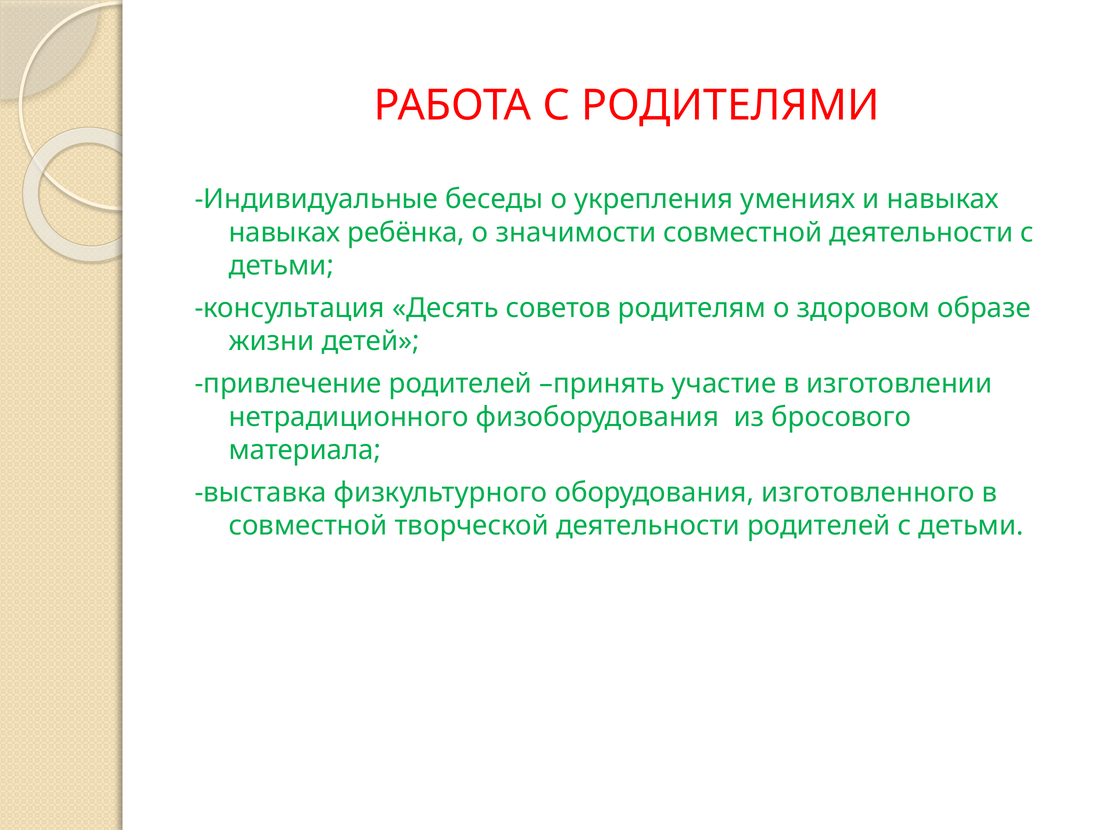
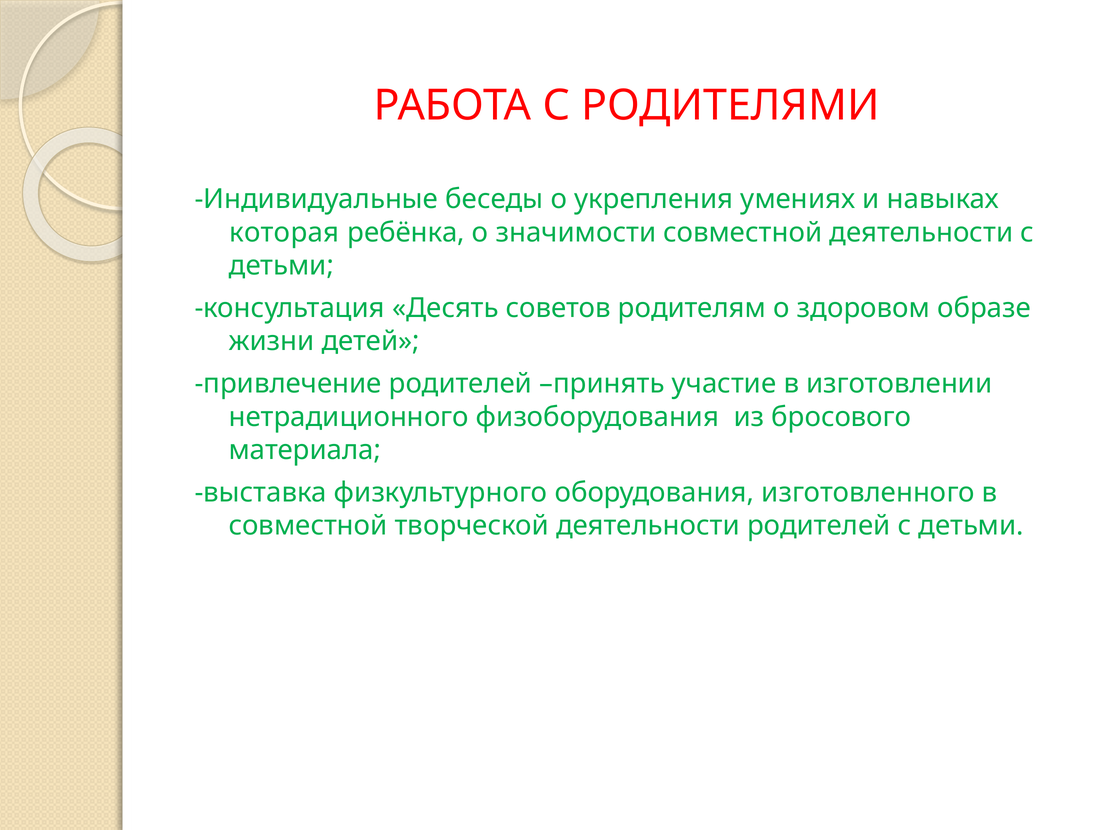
навыках at (285, 232): навыках -> которая
